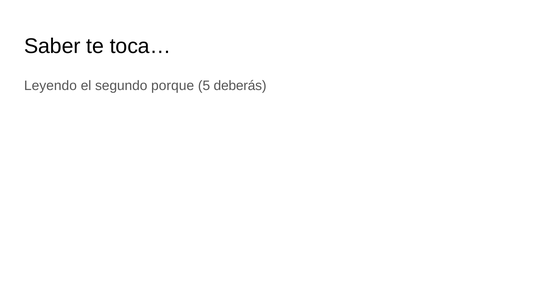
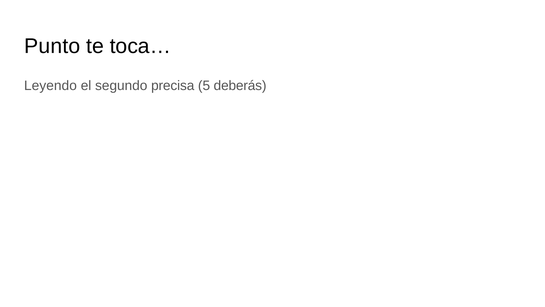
Saber: Saber -> Punto
porque: porque -> precisa
